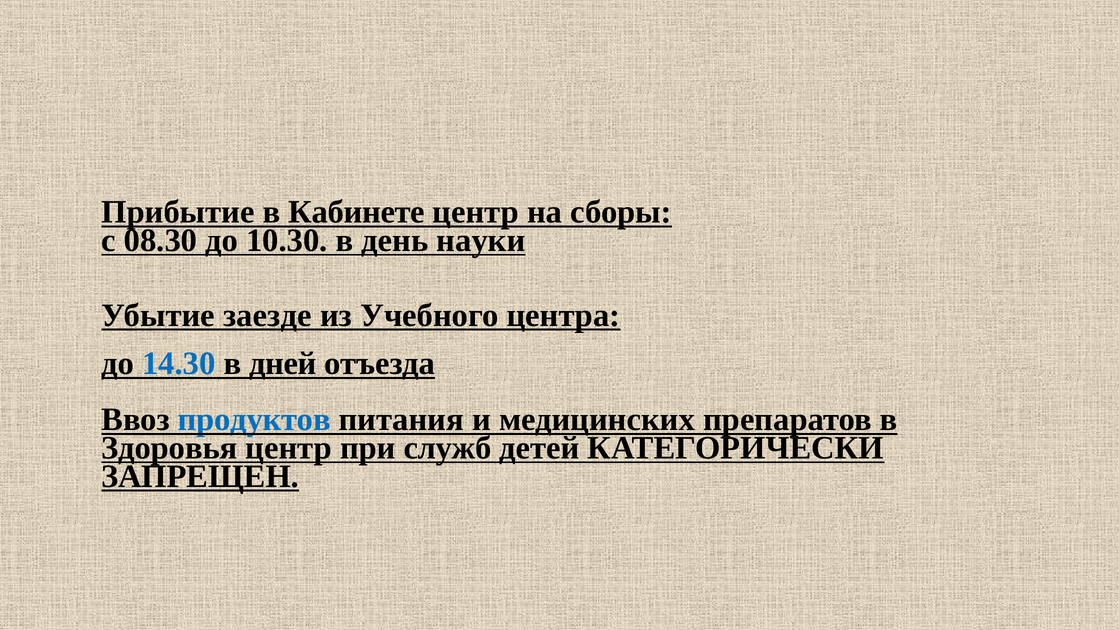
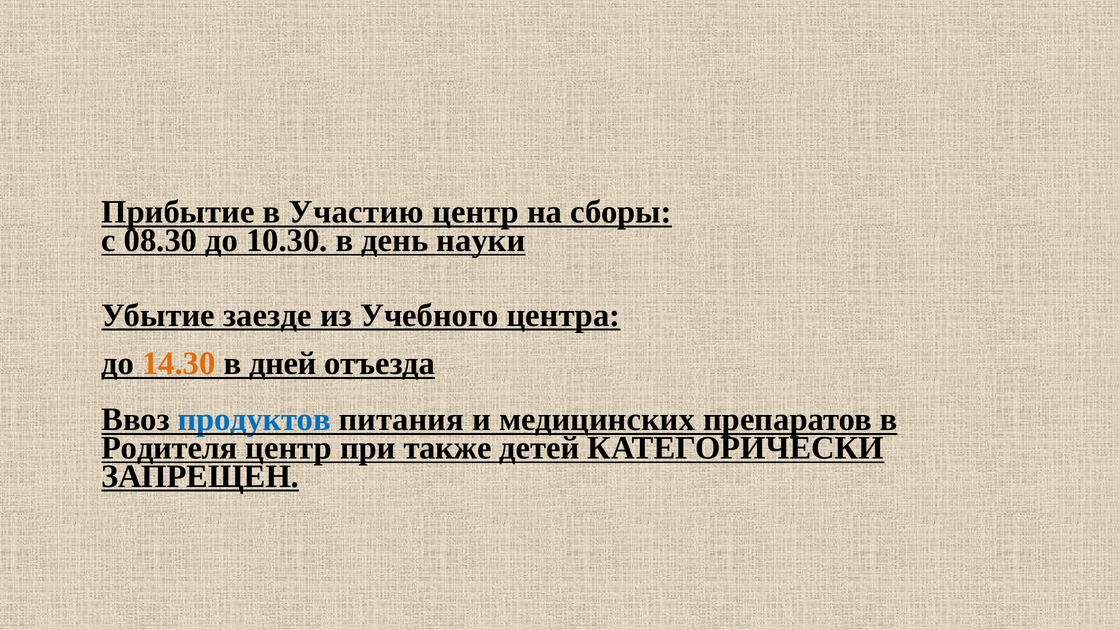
Кабинете: Кабинете -> Участию
14.30 colour: blue -> orange
Здоровья: Здоровья -> Родителя
служб: служб -> также
